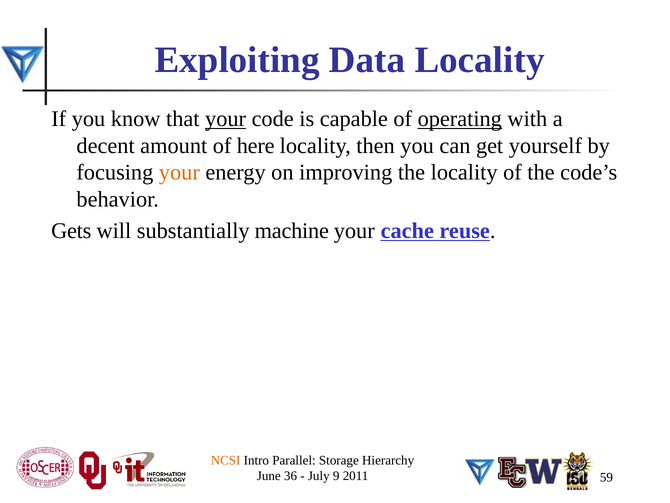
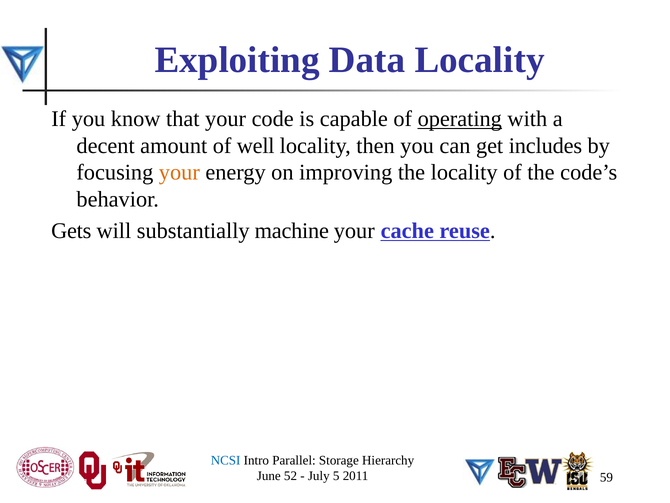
your at (226, 119) underline: present -> none
here: here -> well
yourself: yourself -> includes
NCSI colour: orange -> blue
36: 36 -> 52
9: 9 -> 5
